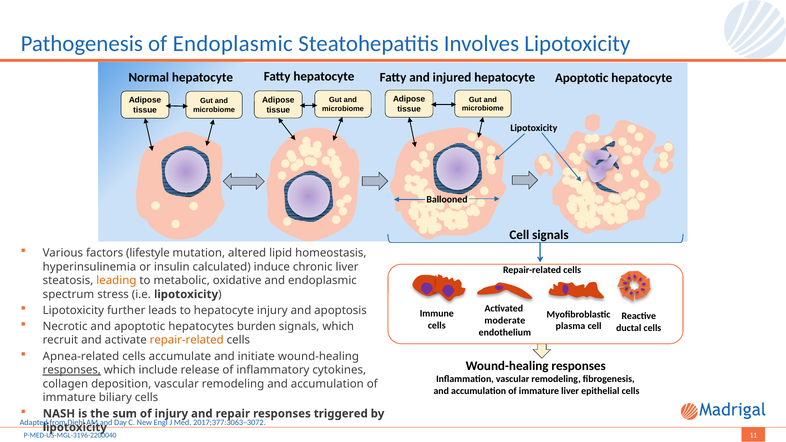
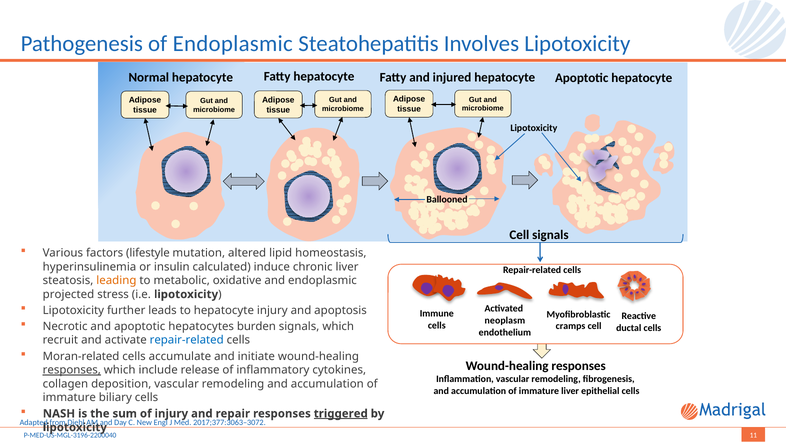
spectrum: spectrum -> projected
moderate: moderate -> neoplasm
plasma: plasma -> cramps
repair-related at (187, 340) colour: orange -> blue
Apnea-related: Apnea-related -> Moran-related
triggered underline: none -> present
